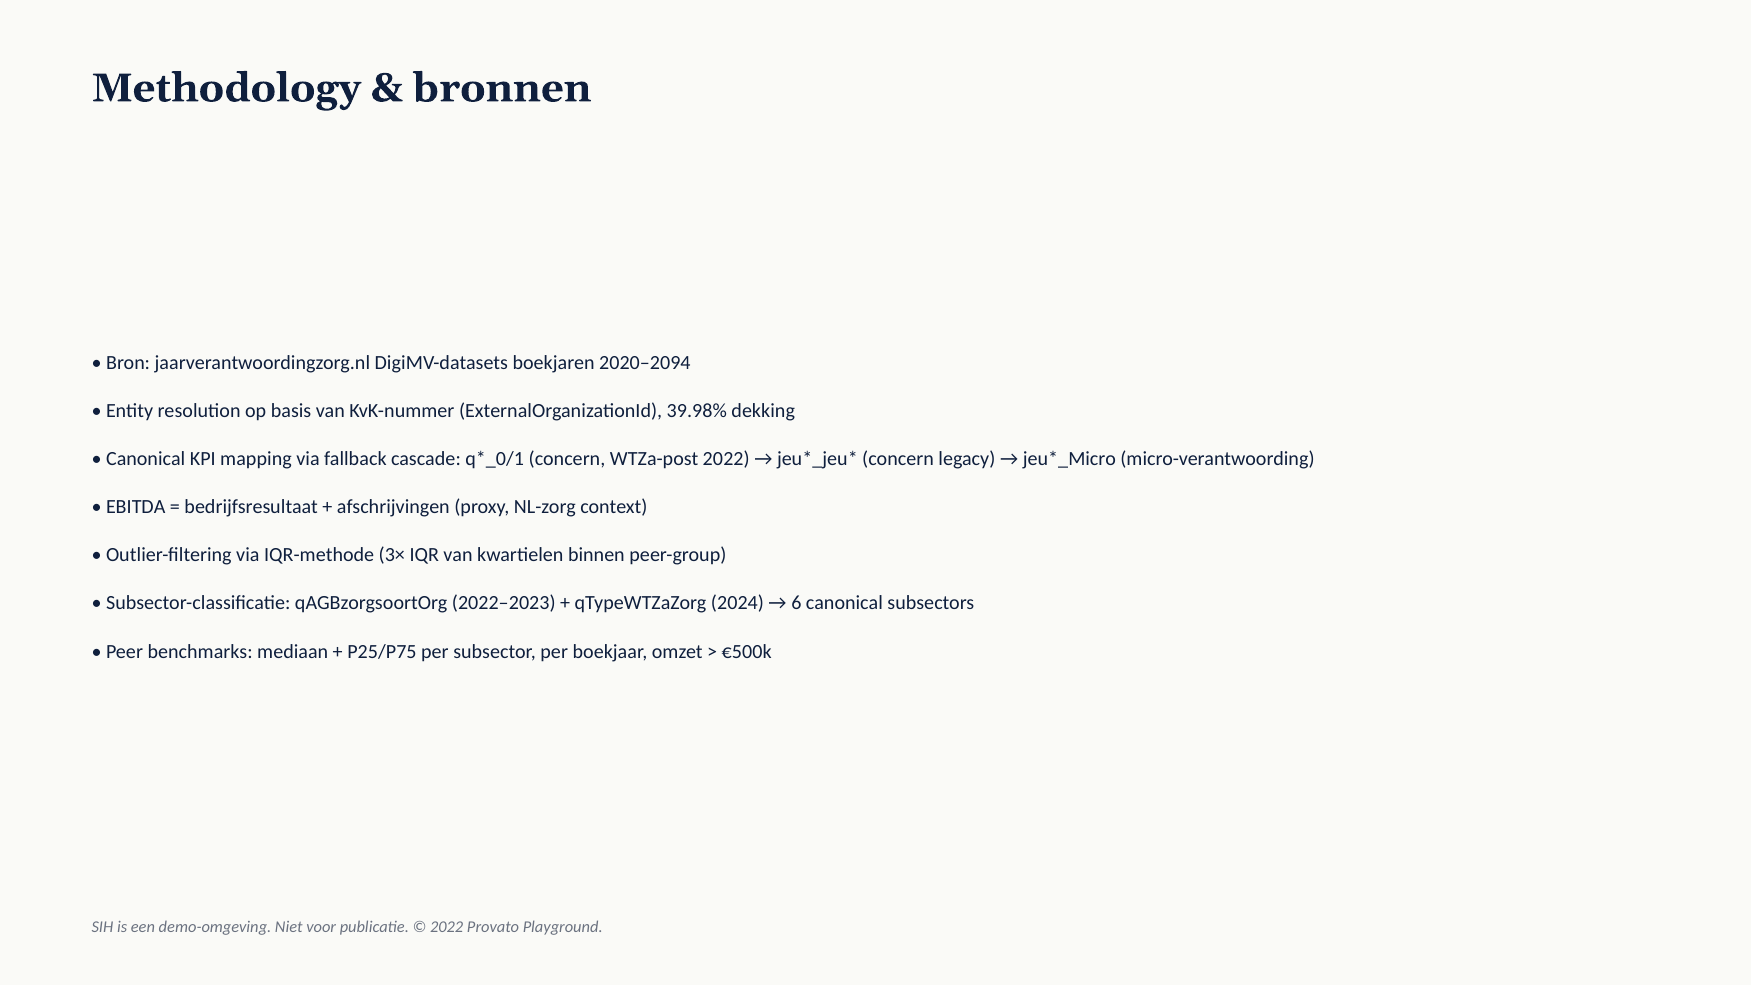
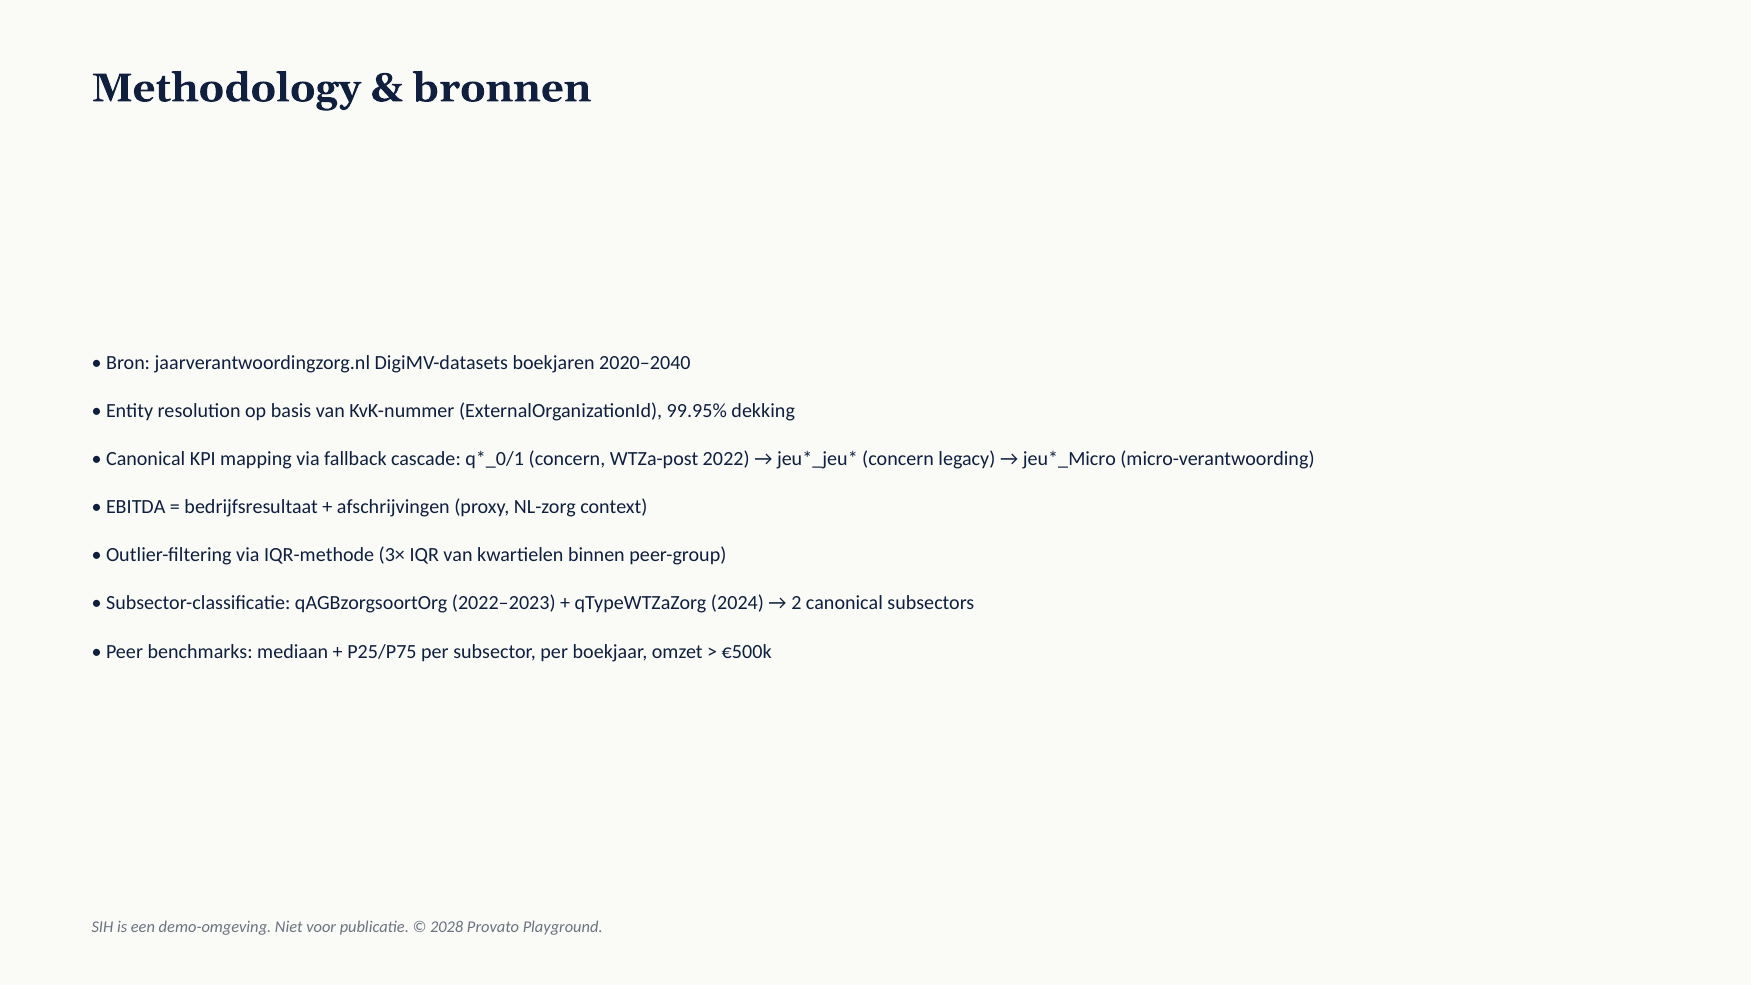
2020–2094: 2020–2094 -> 2020–2040
39.98%: 39.98% -> 99.95%
6: 6 -> 2
2022 at (447, 927): 2022 -> 2028
